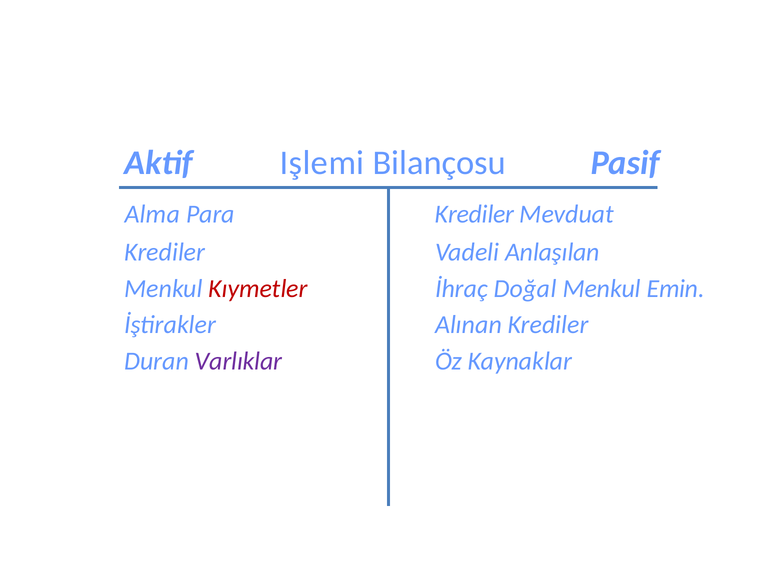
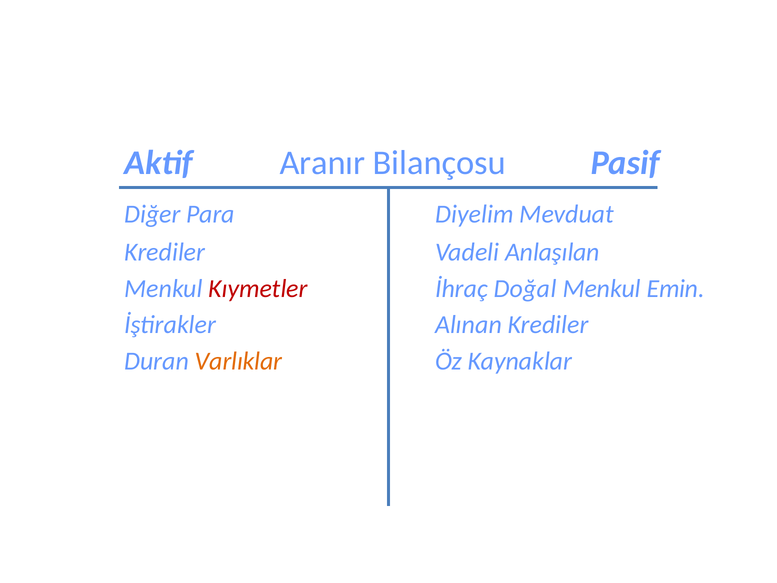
Işlemi: Işlemi -> Aranır
Alma: Alma -> Diğer
Para Krediler: Krediler -> Diyelim
Varlıklar colour: purple -> orange
